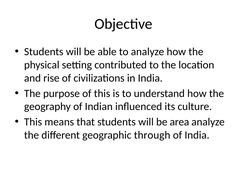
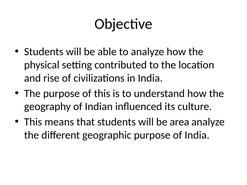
geographic through: through -> purpose
